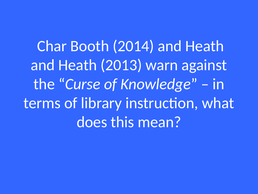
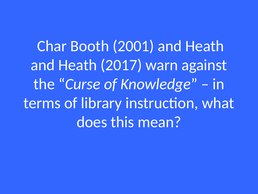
2014: 2014 -> 2001
2013: 2013 -> 2017
